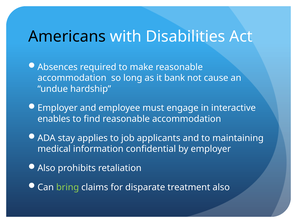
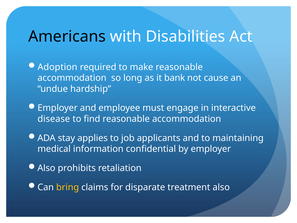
Absences: Absences -> Adoption
enables: enables -> disease
bring colour: light green -> yellow
